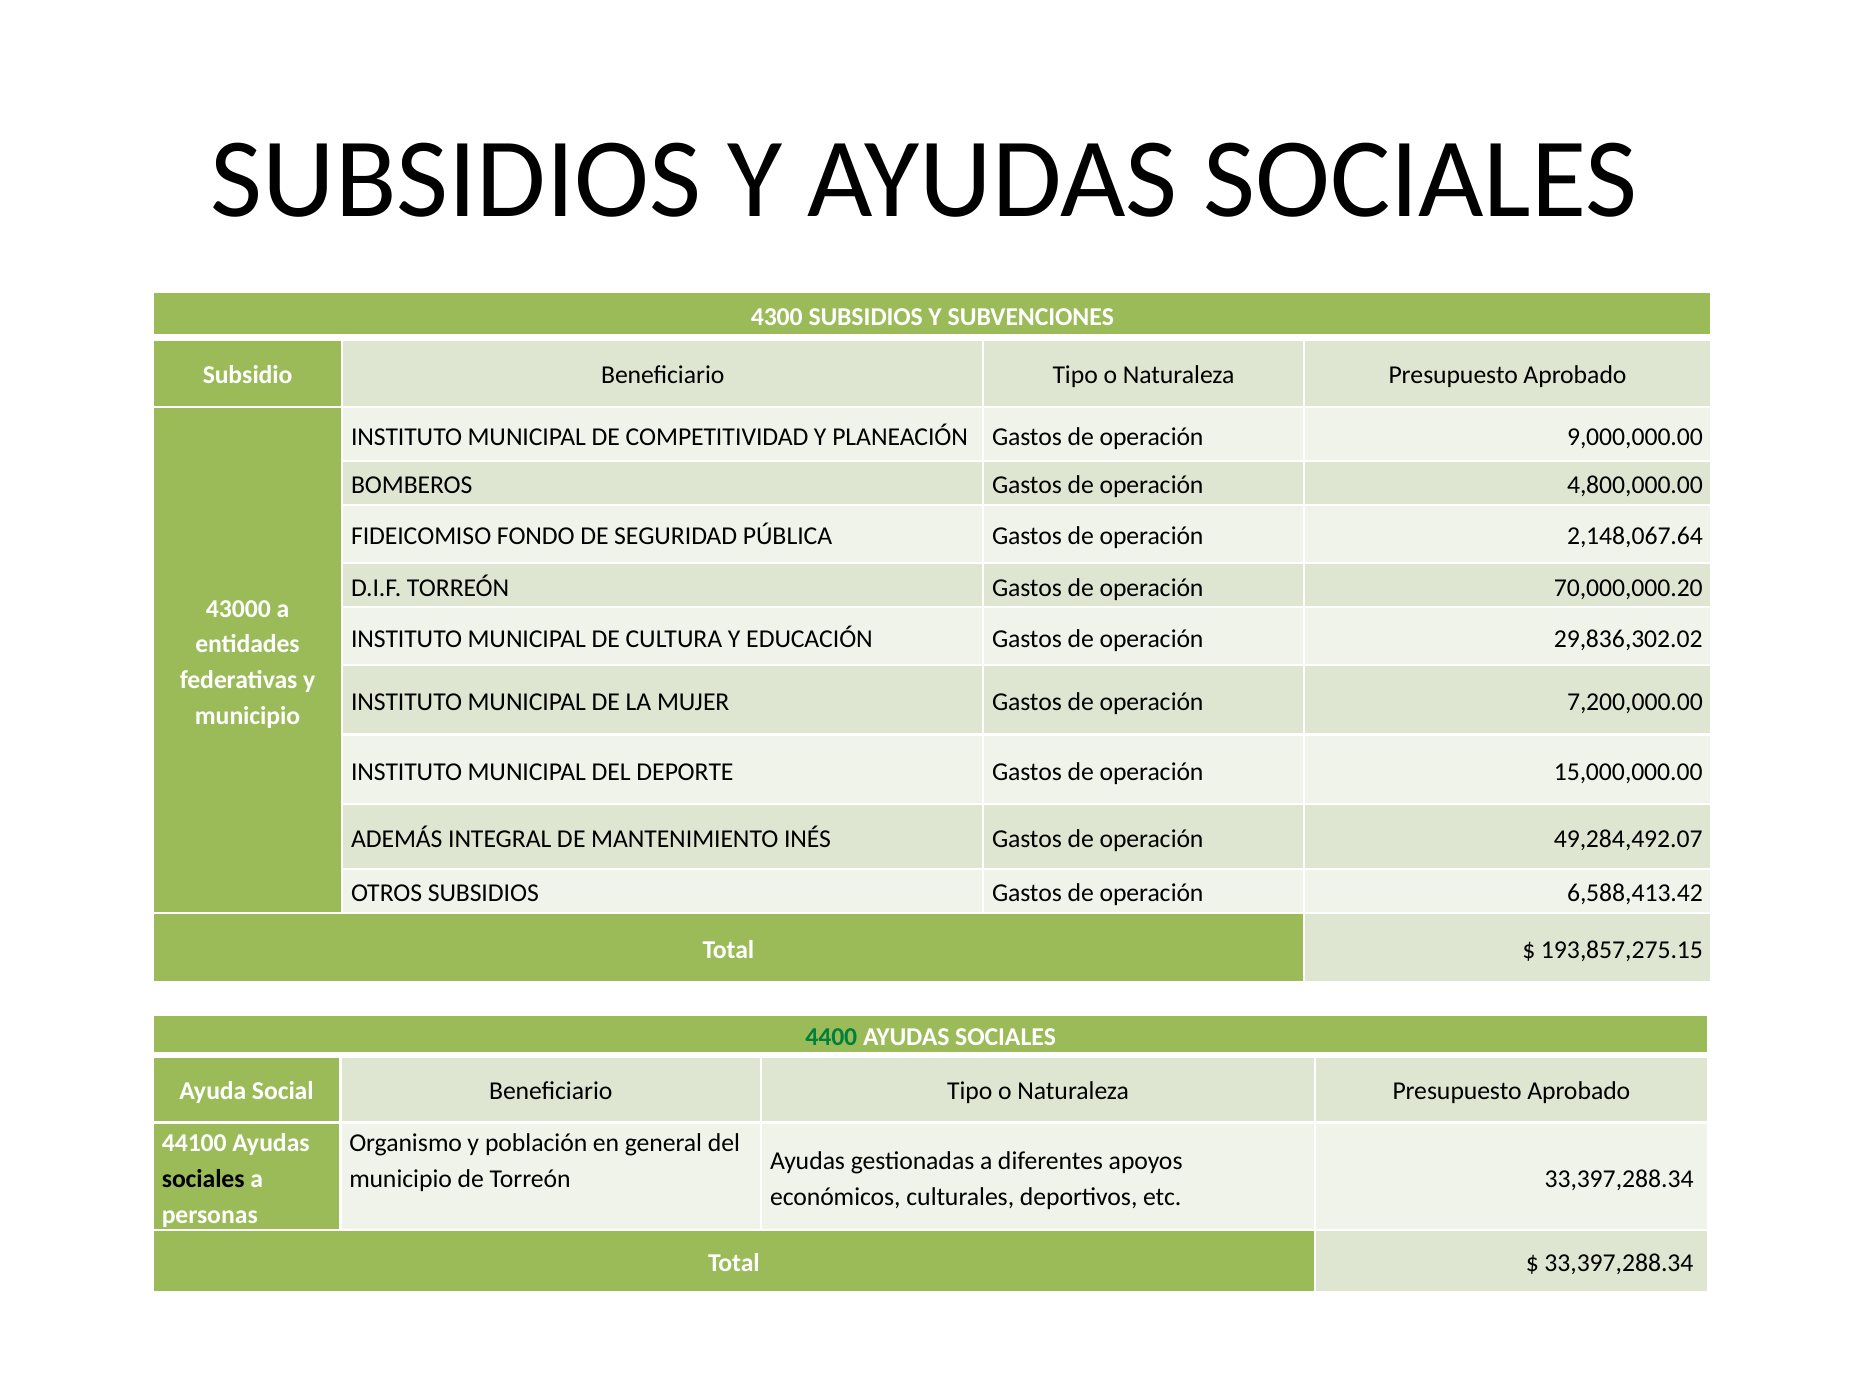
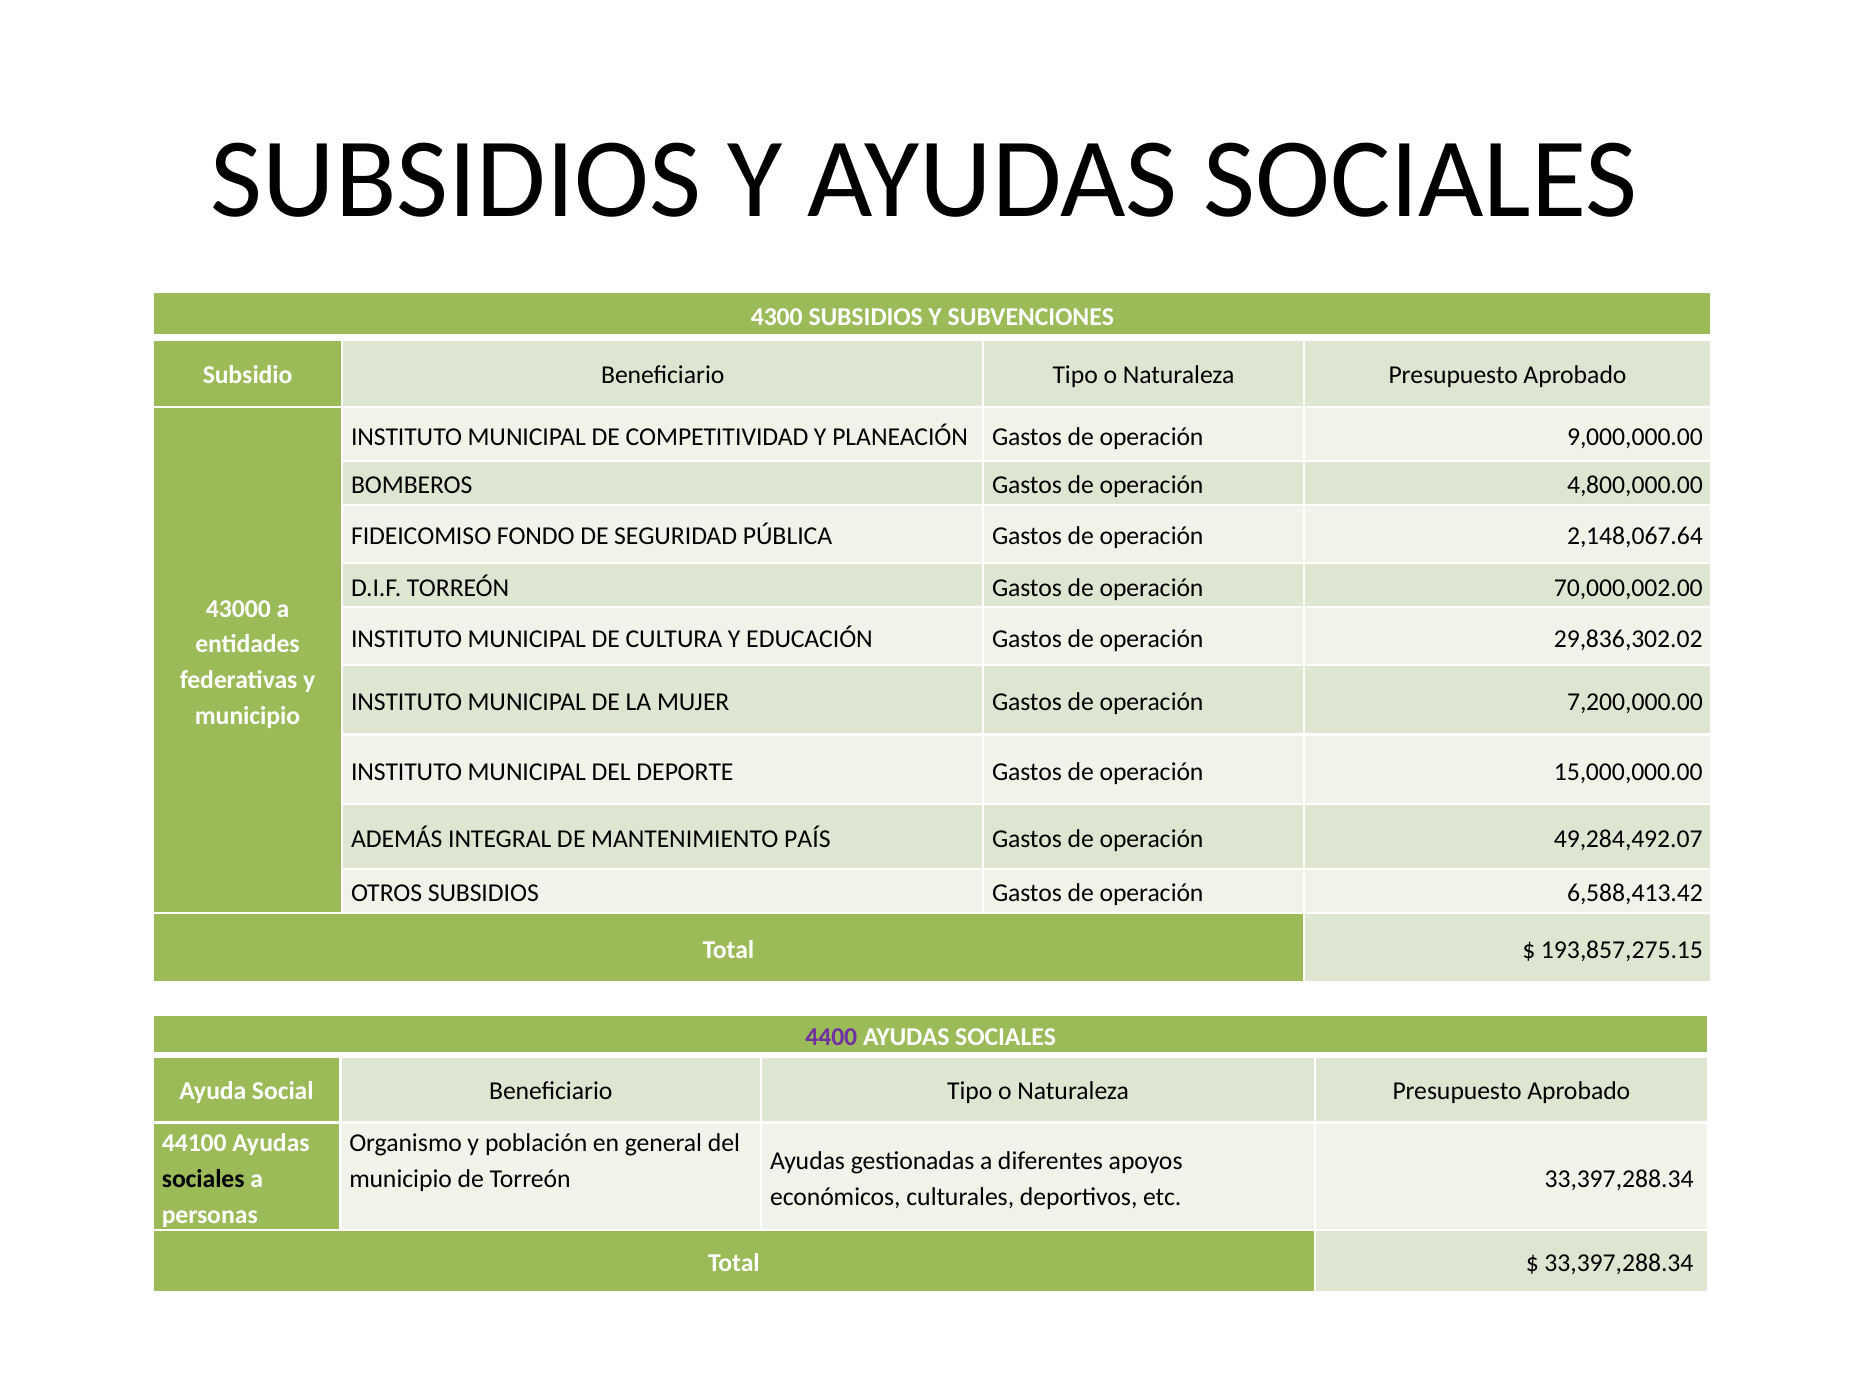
70,000,000.20: 70,000,000.20 -> 70,000,002.00
INÉS: INÉS -> PAÍS
4400 colour: green -> purple
